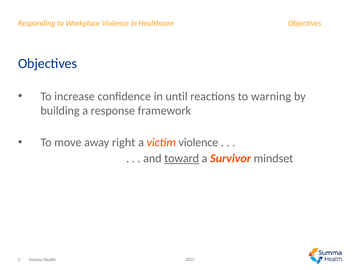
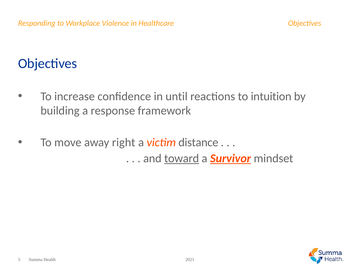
warning: warning -> intuition
victim violence: violence -> distance
Survivor underline: none -> present
